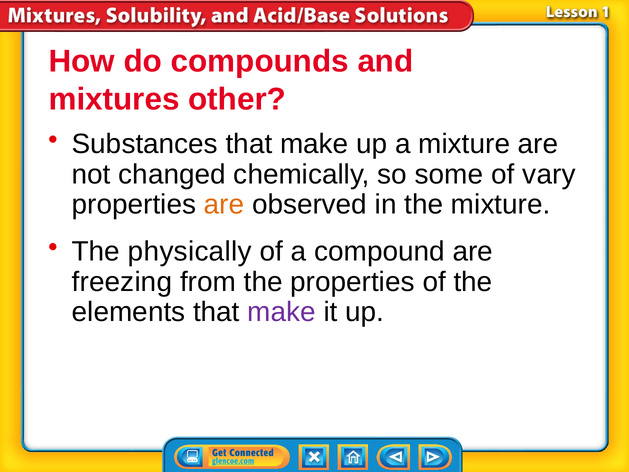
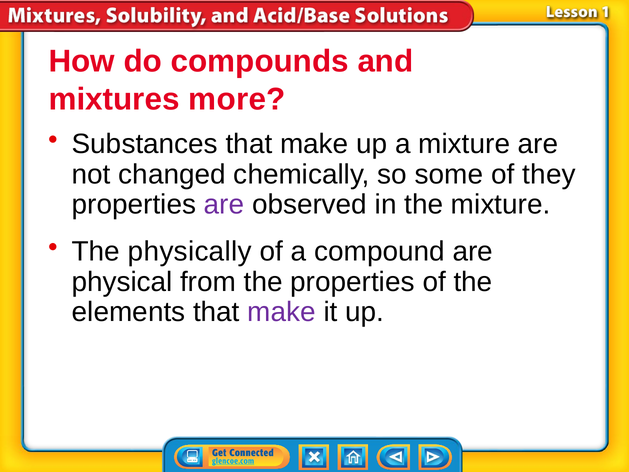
other: other -> more
vary: vary -> they
are at (224, 205) colour: orange -> purple
freezing: freezing -> physical
